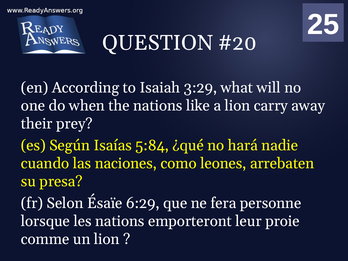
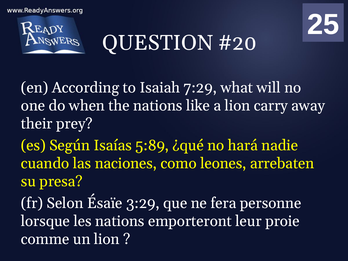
3:29: 3:29 -> 7:29
5:84: 5:84 -> 5:89
6:29: 6:29 -> 3:29
